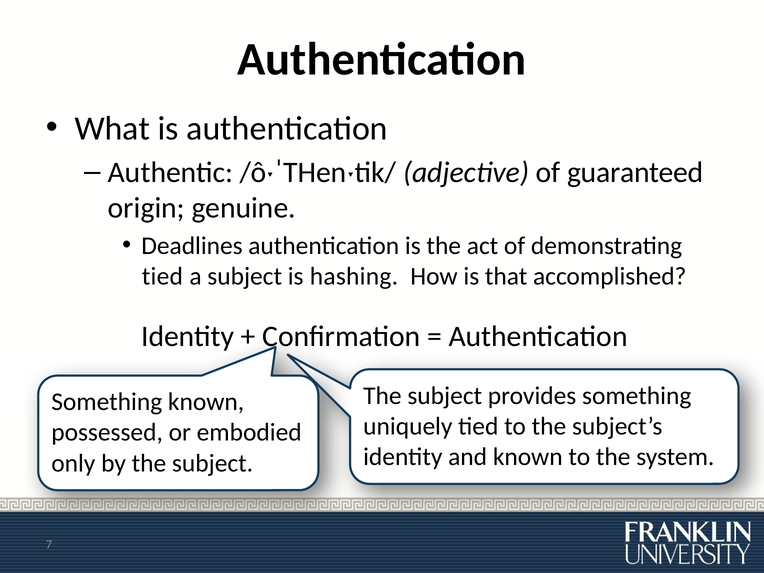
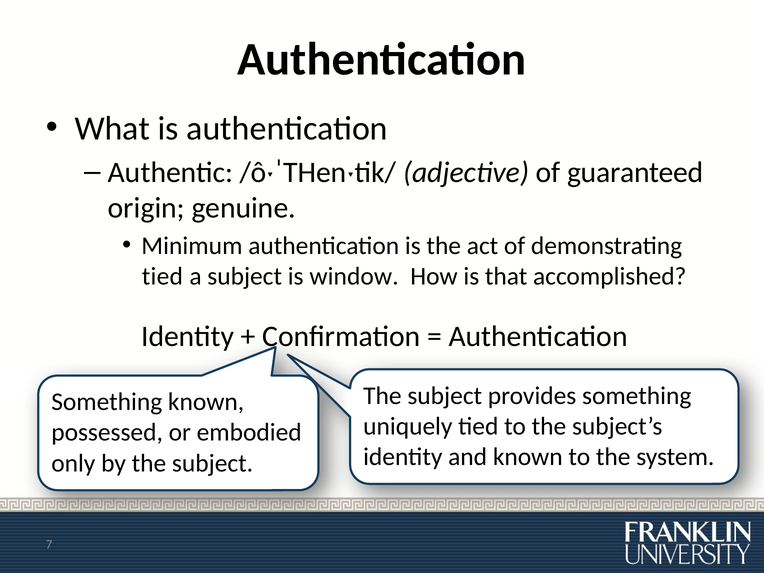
Deadlines: Deadlines -> Minimum
hashing: hashing -> window
